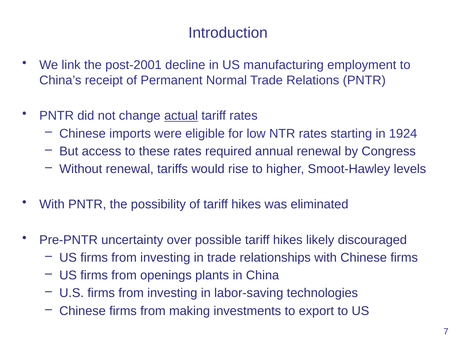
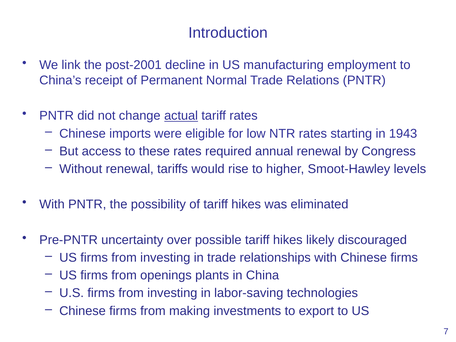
1924: 1924 -> 1943
